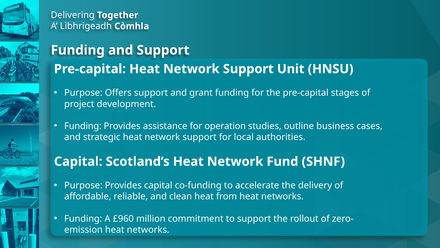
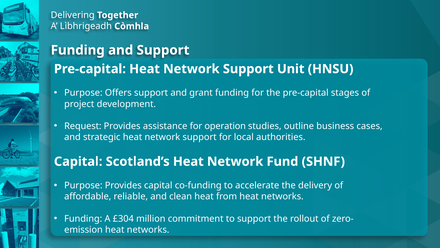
Funding at (83, 126): Funding -> Request
£960: £960 -> £304
